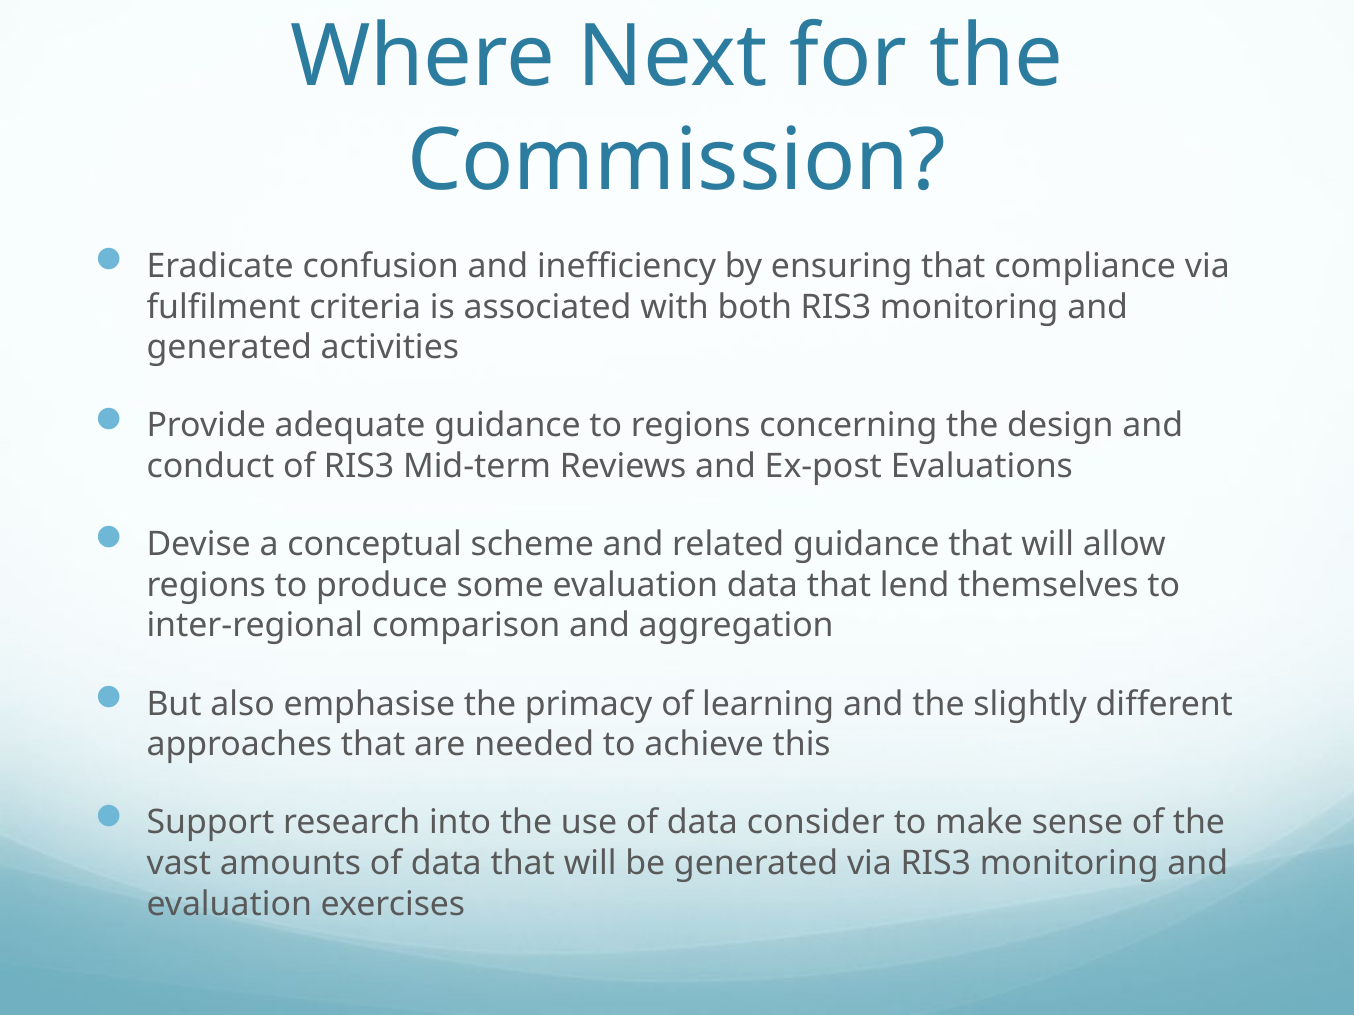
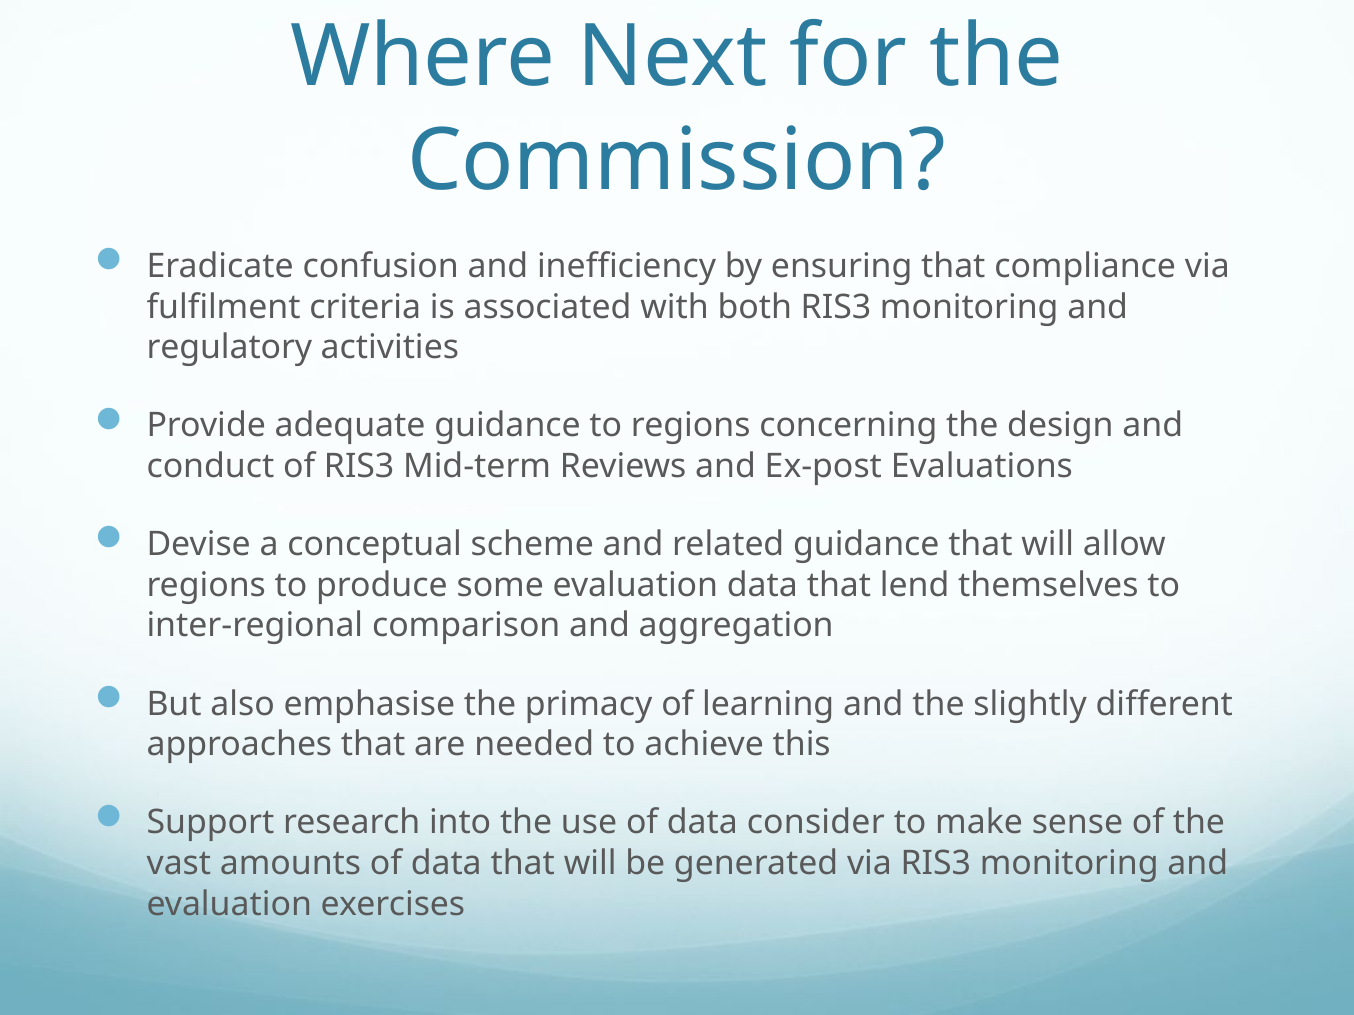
generated at (229, 348): generated -> regulatory
